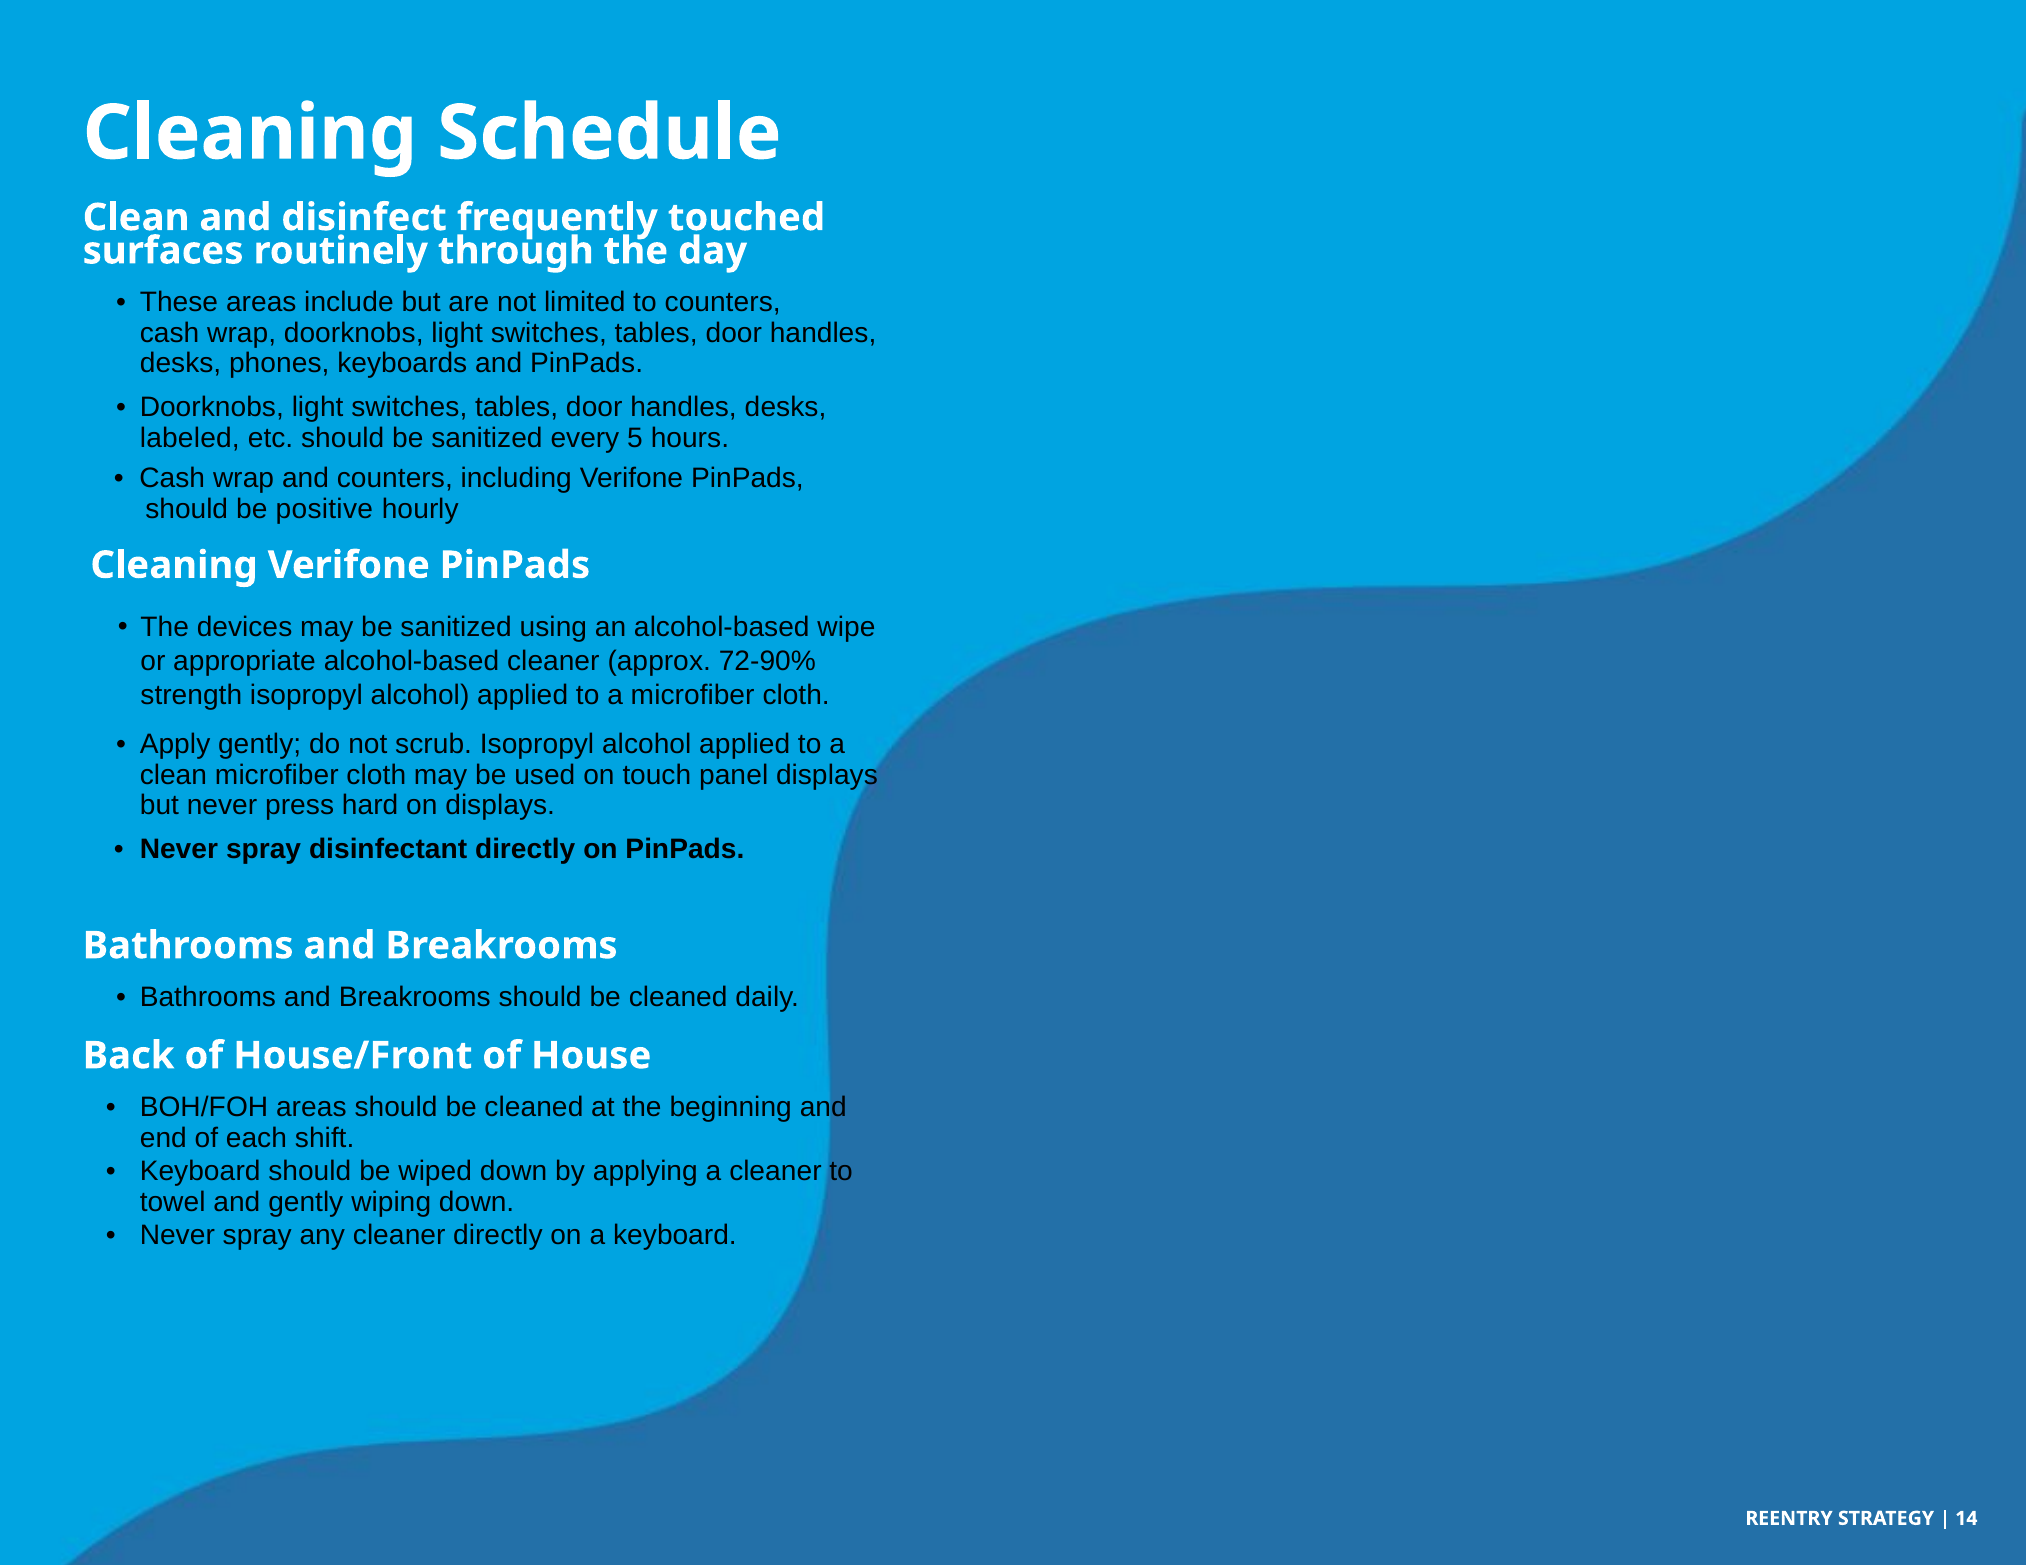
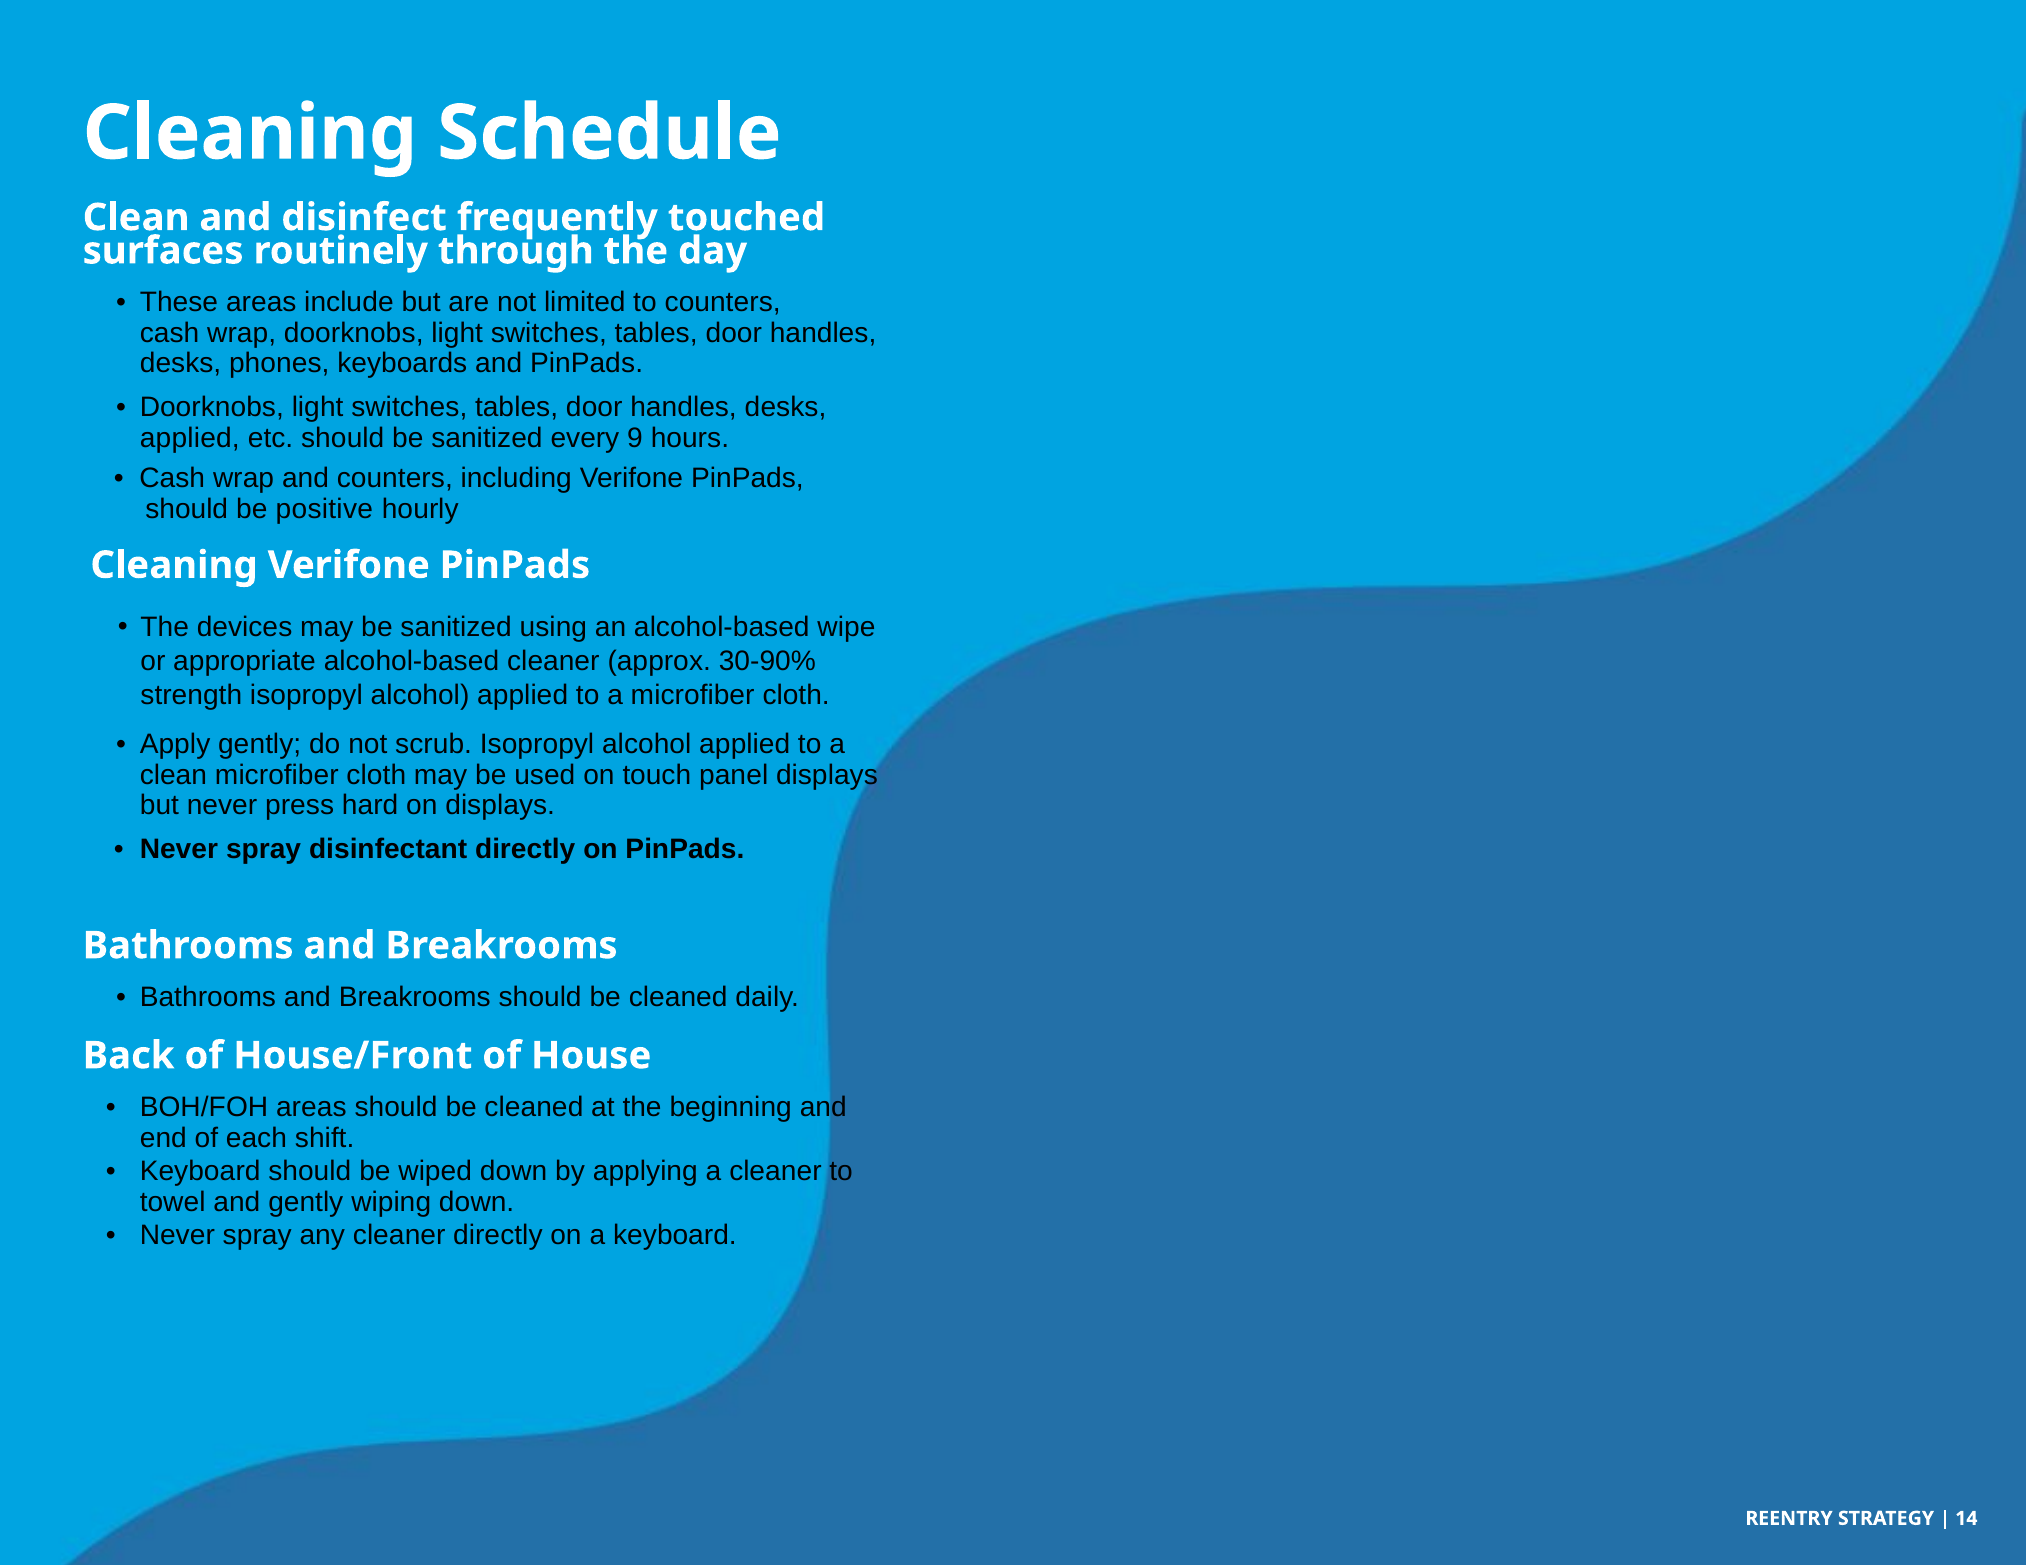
labeled at (190, 438): labeled -> applied
5: 5 -> 9
72-90%: 72-90% -> 30-90%
